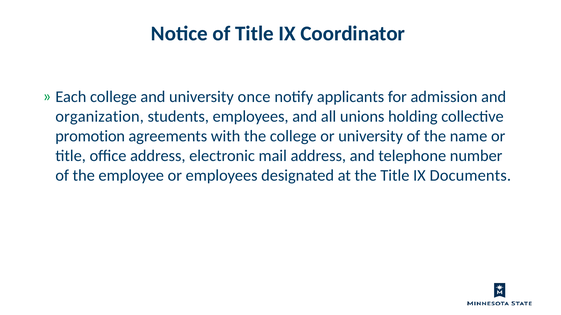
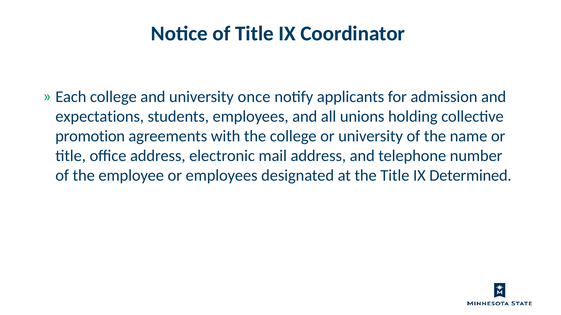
organization: organization -> expectations
Documents: Documents -> Determined
